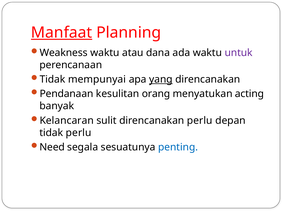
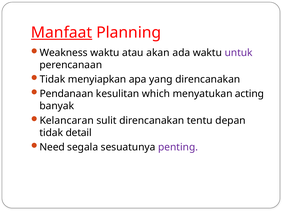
dana: dana -> akan
mempunyai: mempunyai -> menyiapkan
yang underline: present -> none
orang: orang -> which
direncanakan perlu: perlu -> tentu
tidak perlu: perlu -> detail
penting colour: blue -> purple
